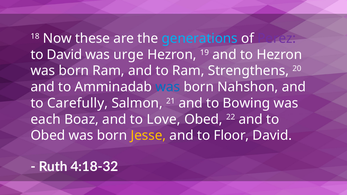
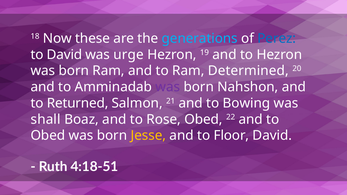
Perez colour: purple -> blue
Strengthens: Strengthens -> Determined
was at (168, 87) colour: blue -> purple
Carefully: Carefully -> Returned
each: each -> shall
Love: Love -> Rose
4:18-32: 4:18-32 -> 4:18-51
